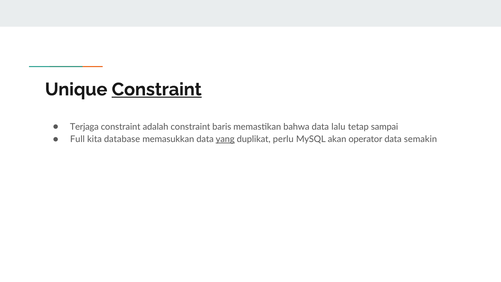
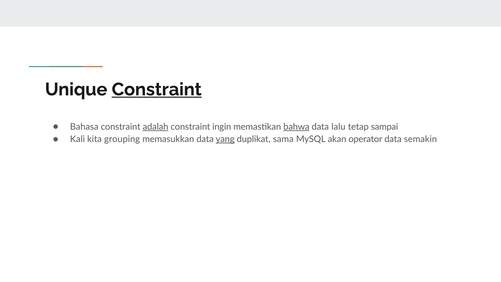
Terjaga: Terjaga -> Bahasa
adalah underline: none -> present
baris: baris -> ingin
bahwa underline: none -> present
Full: Full -> Kali
database: database -> grouping
perlu: perlu -> sama
